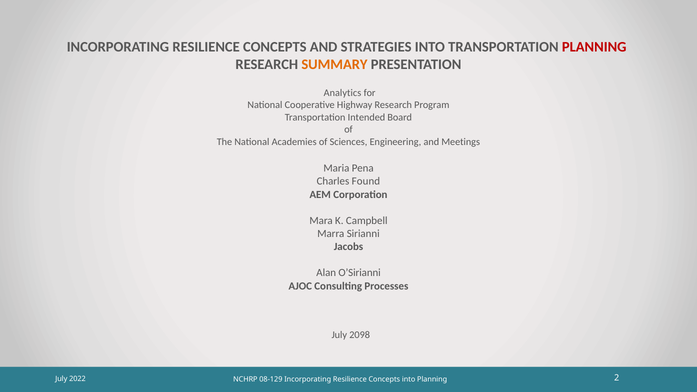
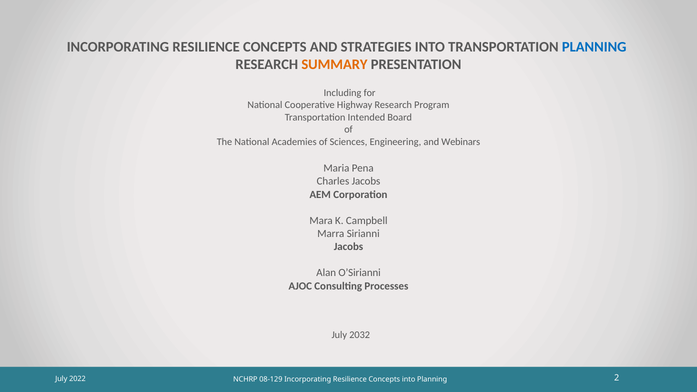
PLANNING at (594, 47) colour: red -> blue
Analytics: Analytics -> Including
Meetings: Meetings -> Webinars
Charles Found: Found -> Jacobs
2098: 2098 -> 2032
